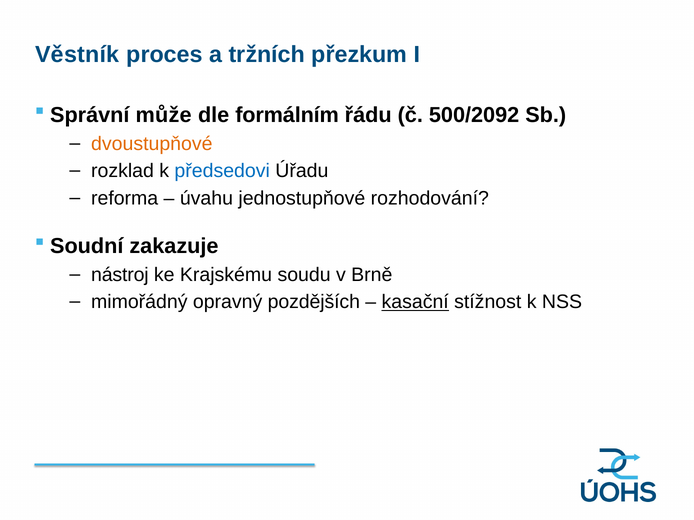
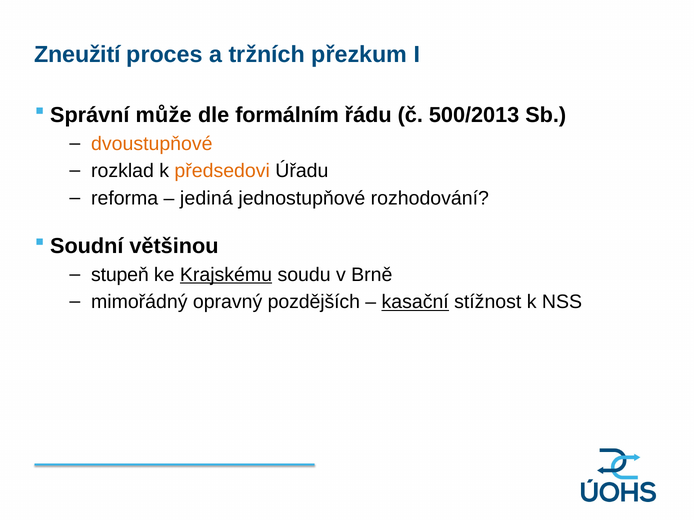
Věstník: Věstník -> Zneužití
500/2092: 500/2092 -> 500/2013
předsedovi colour: blue -> orange
úvahu: úvahu -> jediná
zakazuje: zakazuje -> většinou
nástroj: nástroj -> stupeň
Krajskému underline: none -> present
